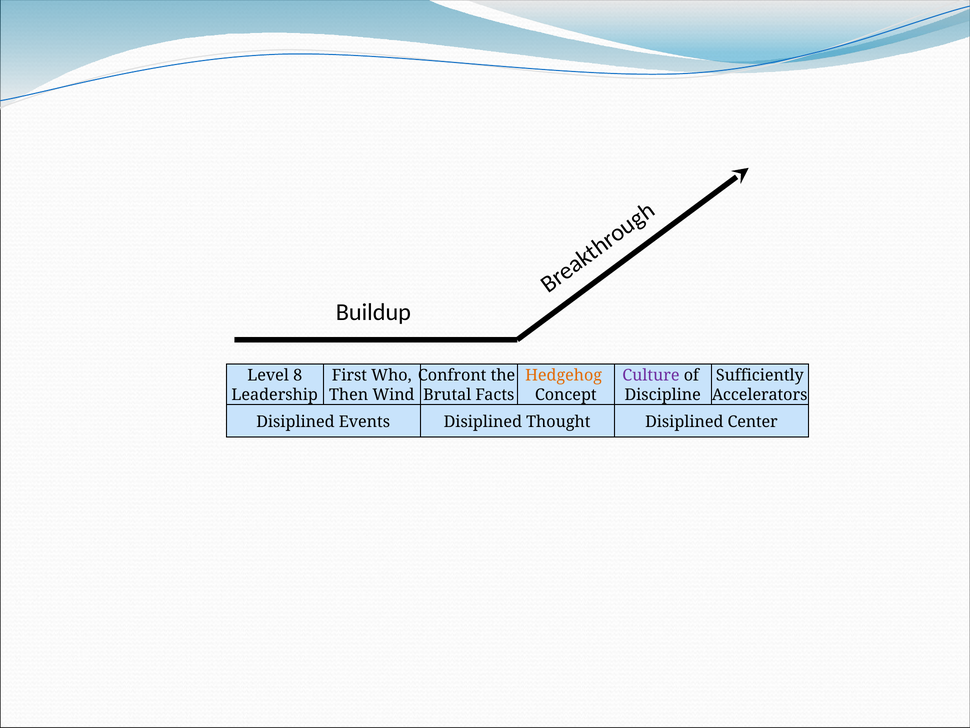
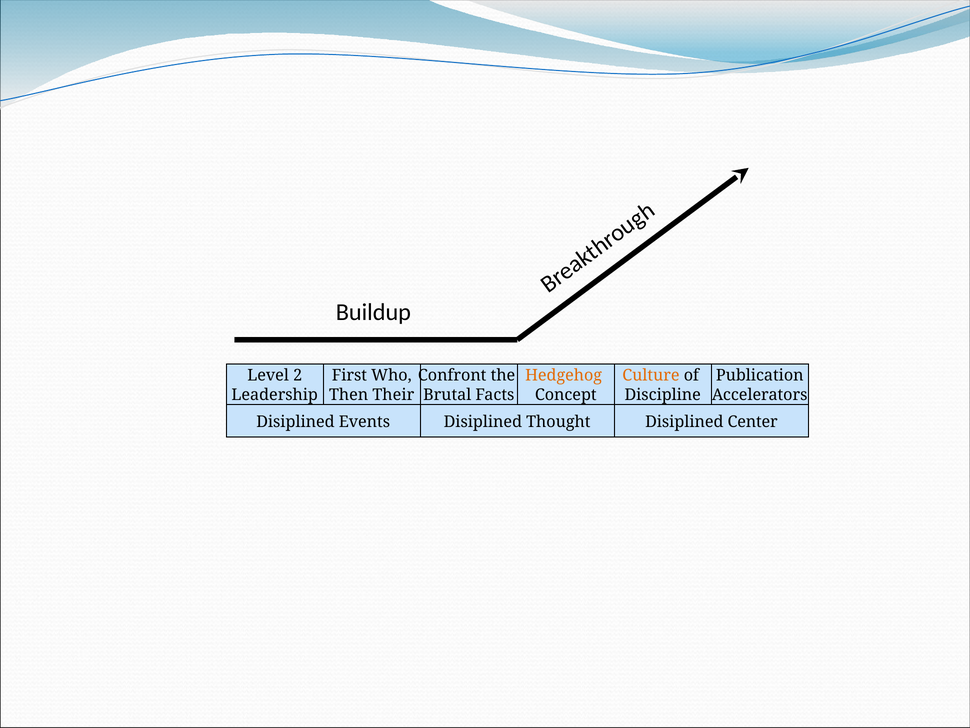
8: 8 -> 2
Culture colour: purple -> orange
Sufficiently: Sufficiently -> Publication
Wind: Wind -> Their
